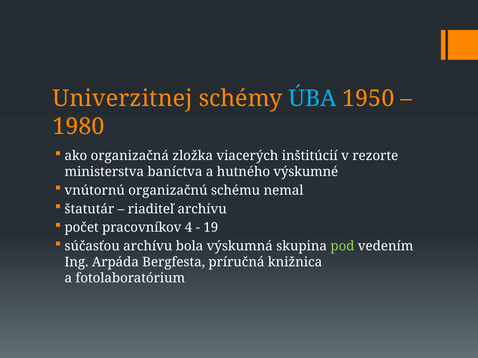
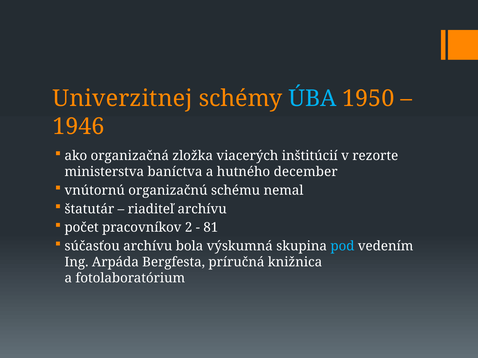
1980: 1980 -> 1946
výskumné: výskumné -> december
4: 4 -> 2
19: 19 -> 81
pod colour: light green -> light blue
